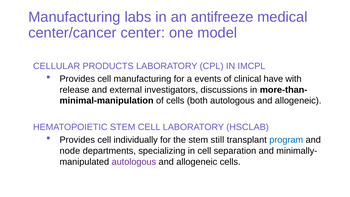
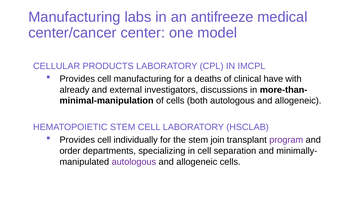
events: events -> deaths
release: release -> already
still: still -> join
program colour: blue -> purple
node: node -> order
